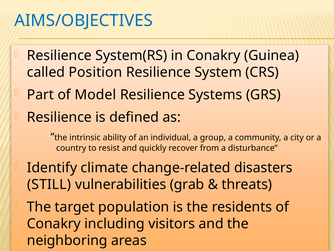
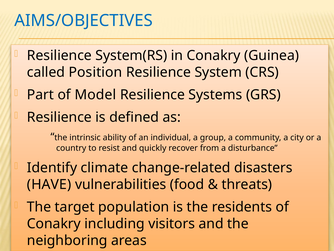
STILL: STILL -> HAVE
grab: grab -> food
